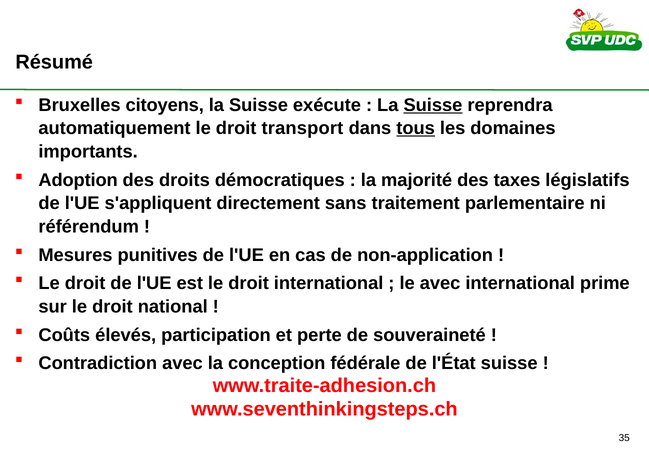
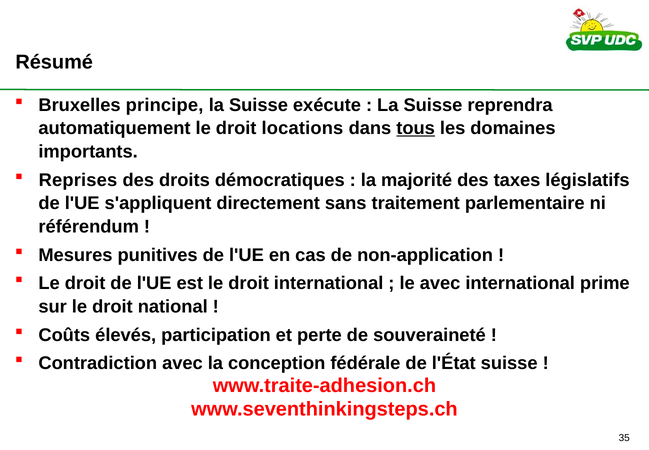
citoyens: citoyens -> principe
Suisse at (433, 105) underline: present -> none
transport: transport -> locations
Adoption: Adoption -> Reprises
